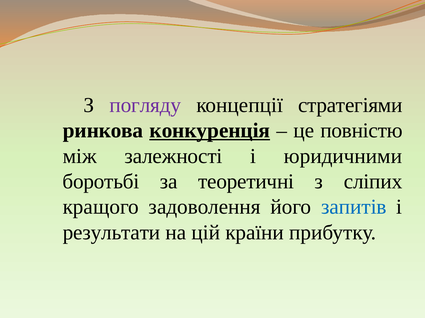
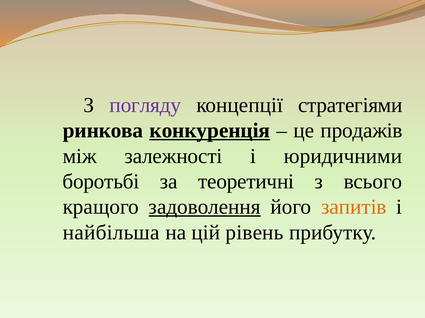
повністю: повністю -> продажів
сліпих: сліпих -> всього
задоволення underline: none -> present
запитів colour: blue -> orange
результати: результати -> найбільша
країни: країни -> рівень
